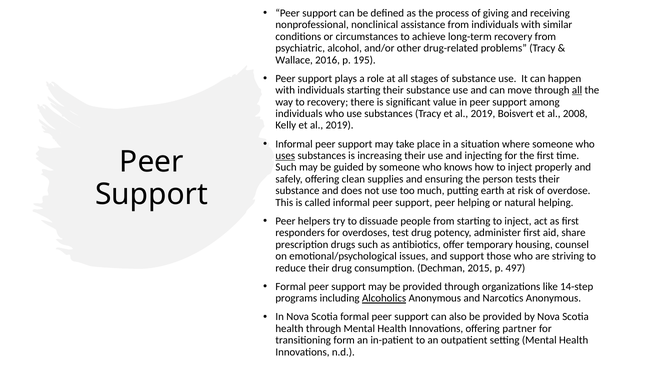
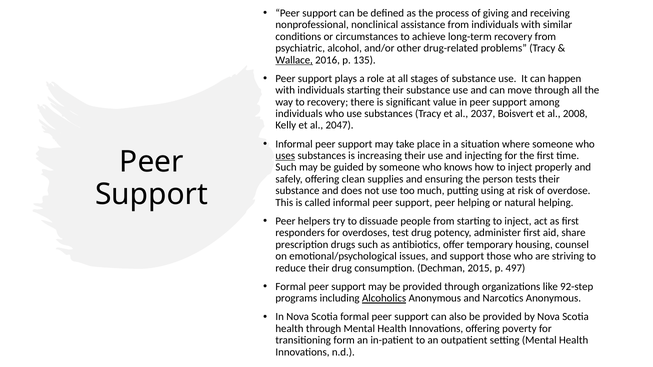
Wallace underline: none -> present
195: 195 -> 135
all at (577, 90) underline: present -> none
Tracy et al 2019: 2019 -> 2037
Kelly et al 2019: 2019 -> 2047
earth: earth -> using
14-step: 14-step -> 92-step
partner: partner -> poverty
